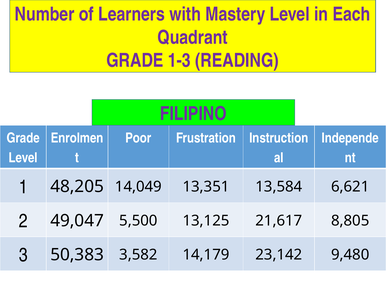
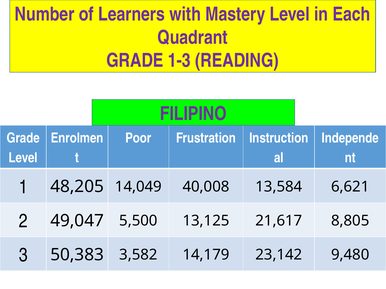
13,351: 13,351 -> 40,008
